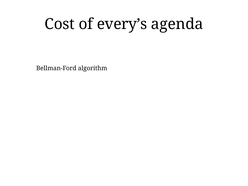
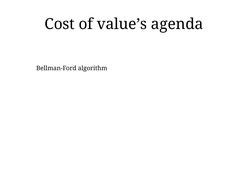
every’s: every’s -> value’s
